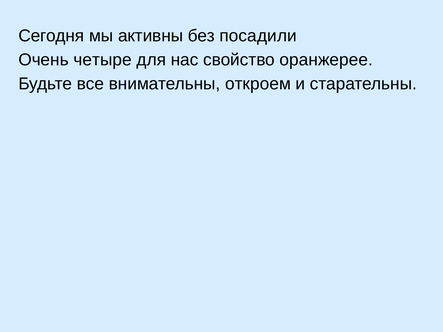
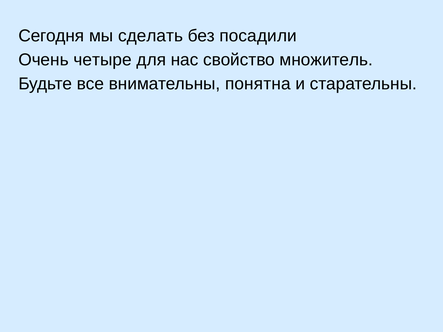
активны: активны -> сделать
оранжерее: оранжерее -> множитель
откроем: откроем -> понятна
